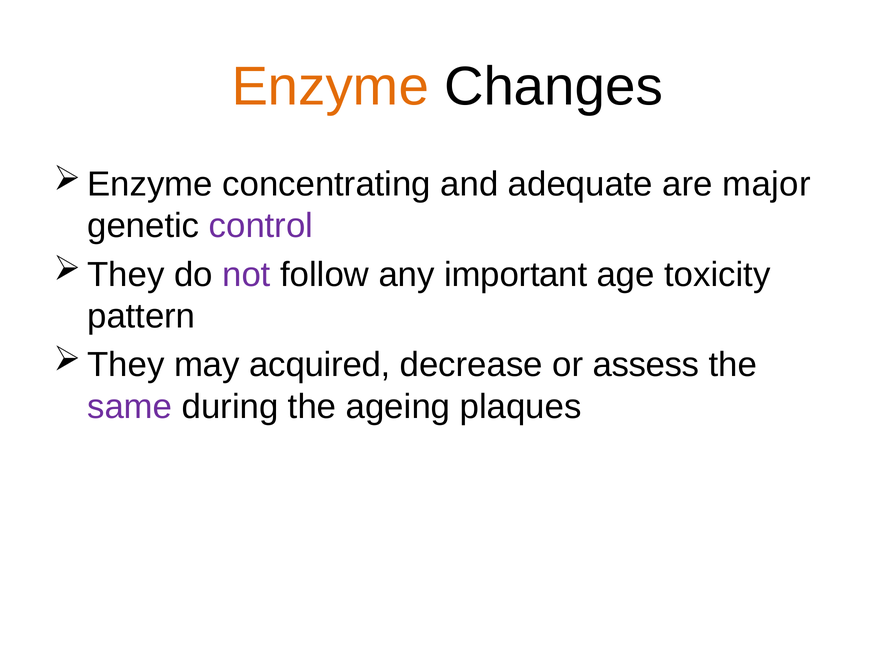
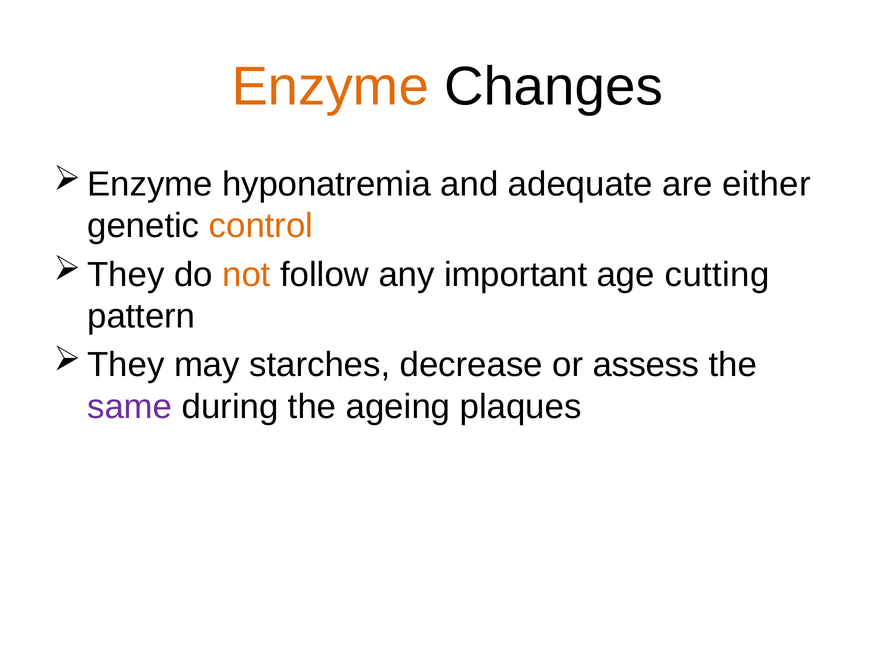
concentrating: concentrating -> hyponatremia
major: major -> either
control colour: purple -> orange
not colour: purple -> orange
toxicity: toxicity -> cutting
acquired: acquired -> starches
